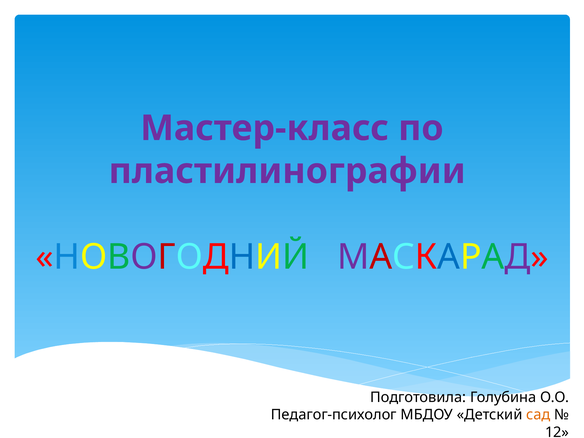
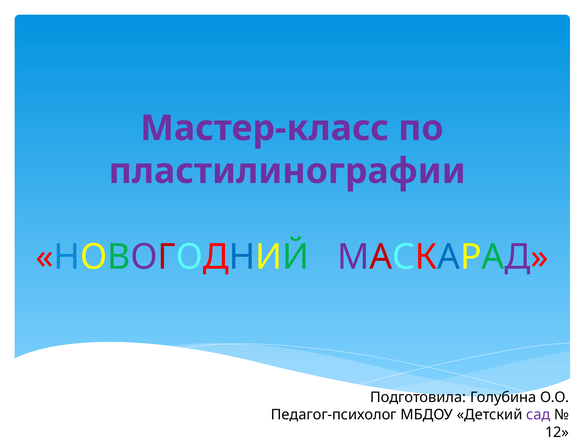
сад colour: orange -> purple
